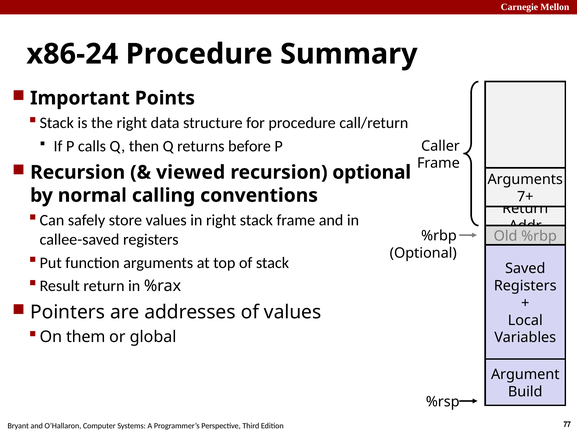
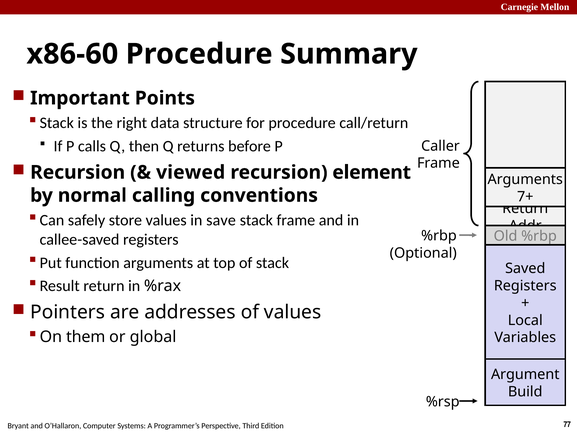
x86-24: x86-24 -> x86-60
recursion optional: optional -> element
in right: right -> save
